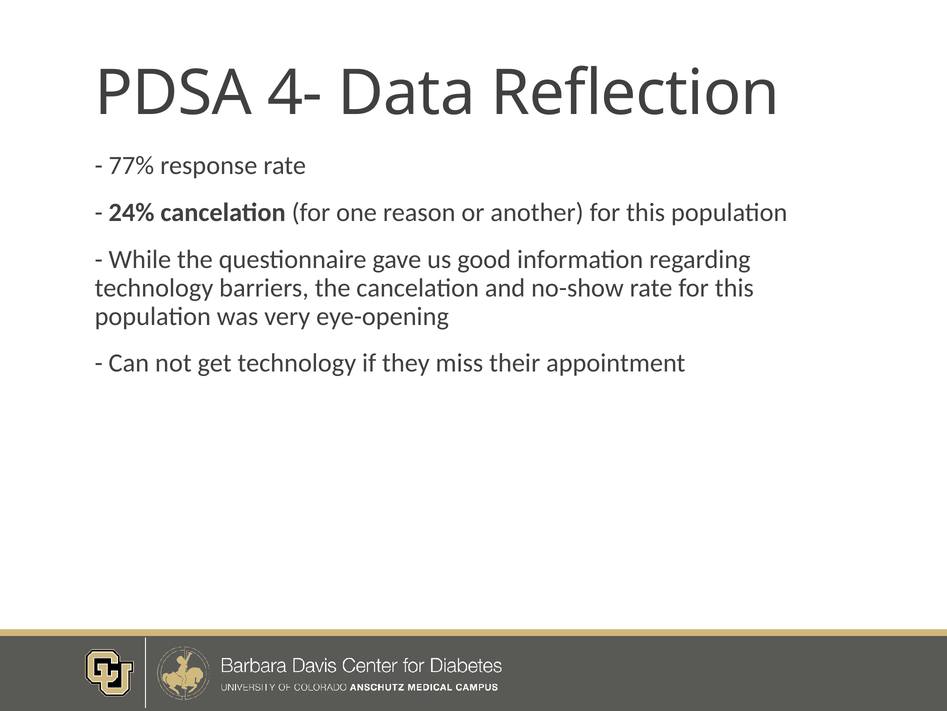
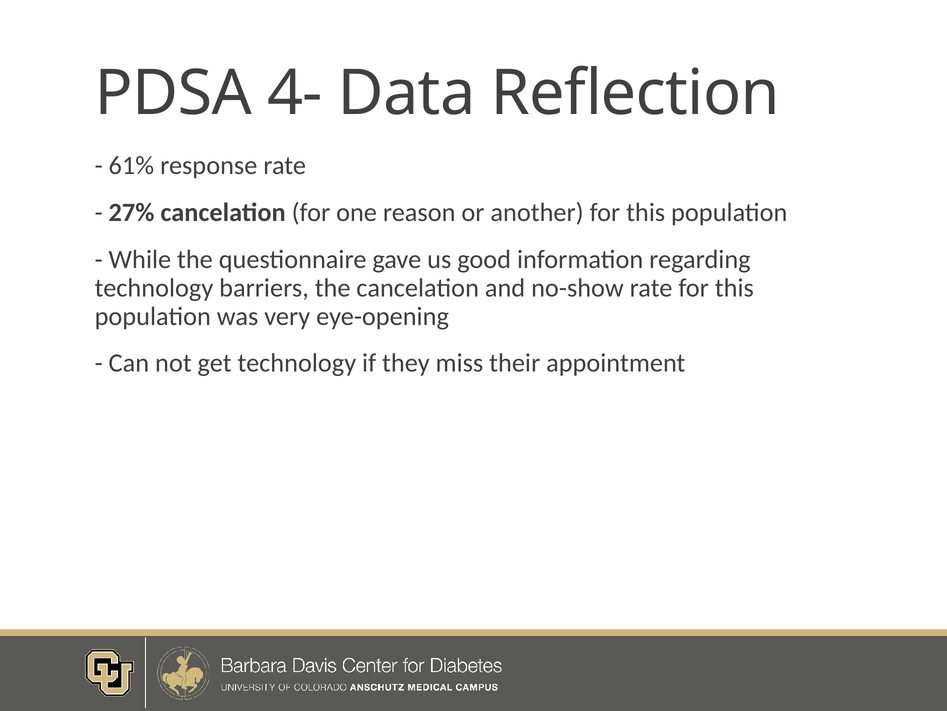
77%: 77% -> 61%
24%: 24% -> 27%
